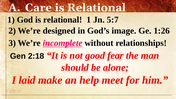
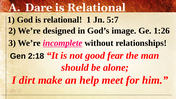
Care: Care -> Dare
laid: laid -> dirt
